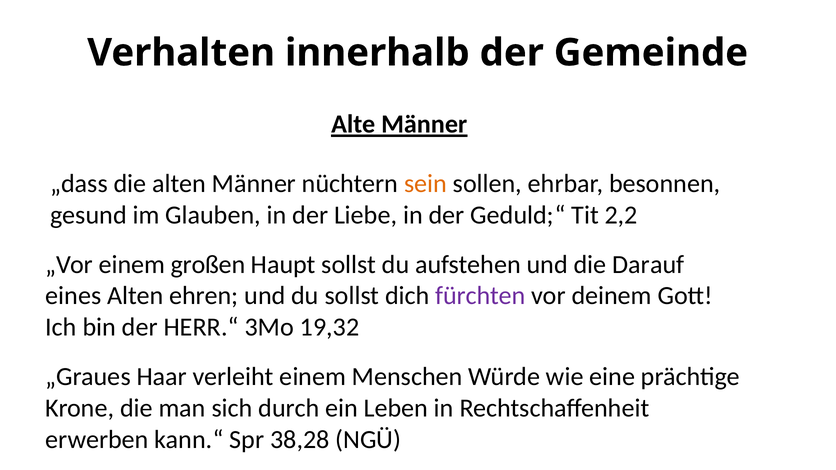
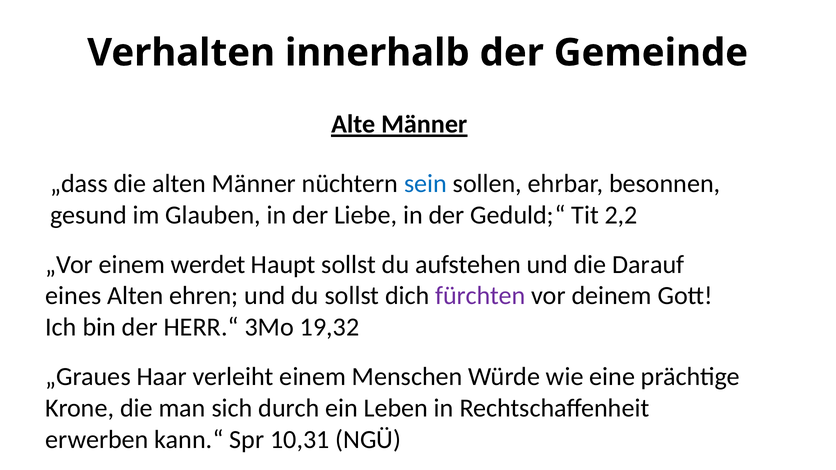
sein colour: orange -> blue
großen: großen -> werdet
38,28: 38,28 -> 10,31
